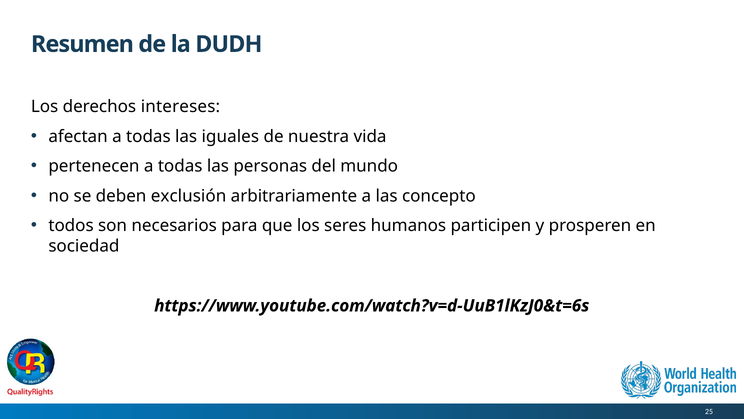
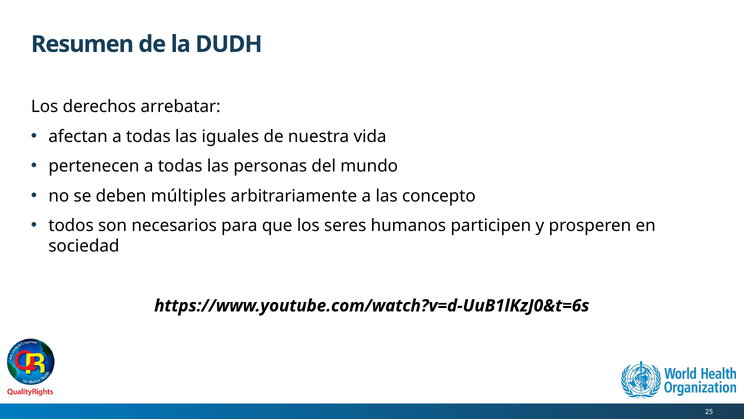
intereses: intereses -> arrebatar
exclusión: exclusión -> múltiples
